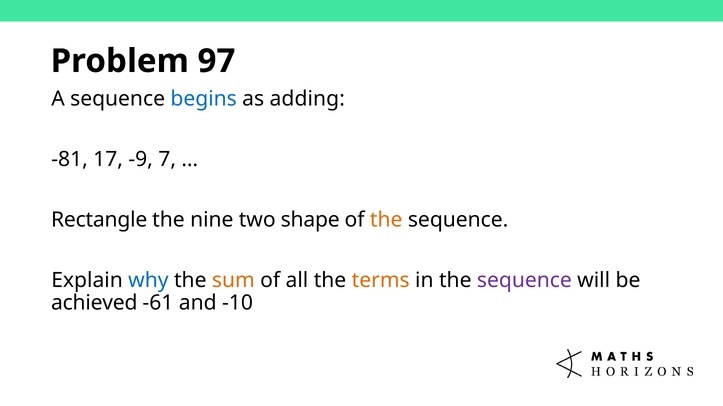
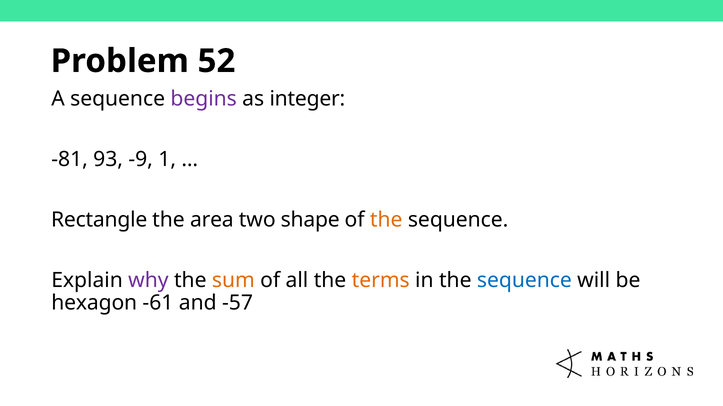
97: 97 -> 52
begins colour: blue -> purple
adding: adding -> integer
17: 17 -> 93
7: 7 -> 1
nine: nine -> area
why colour: blue -> purple
sequence at (524, 281) colour: purple -> blue
achieved: achieved -> hexagon
-10: -10 -> -57
